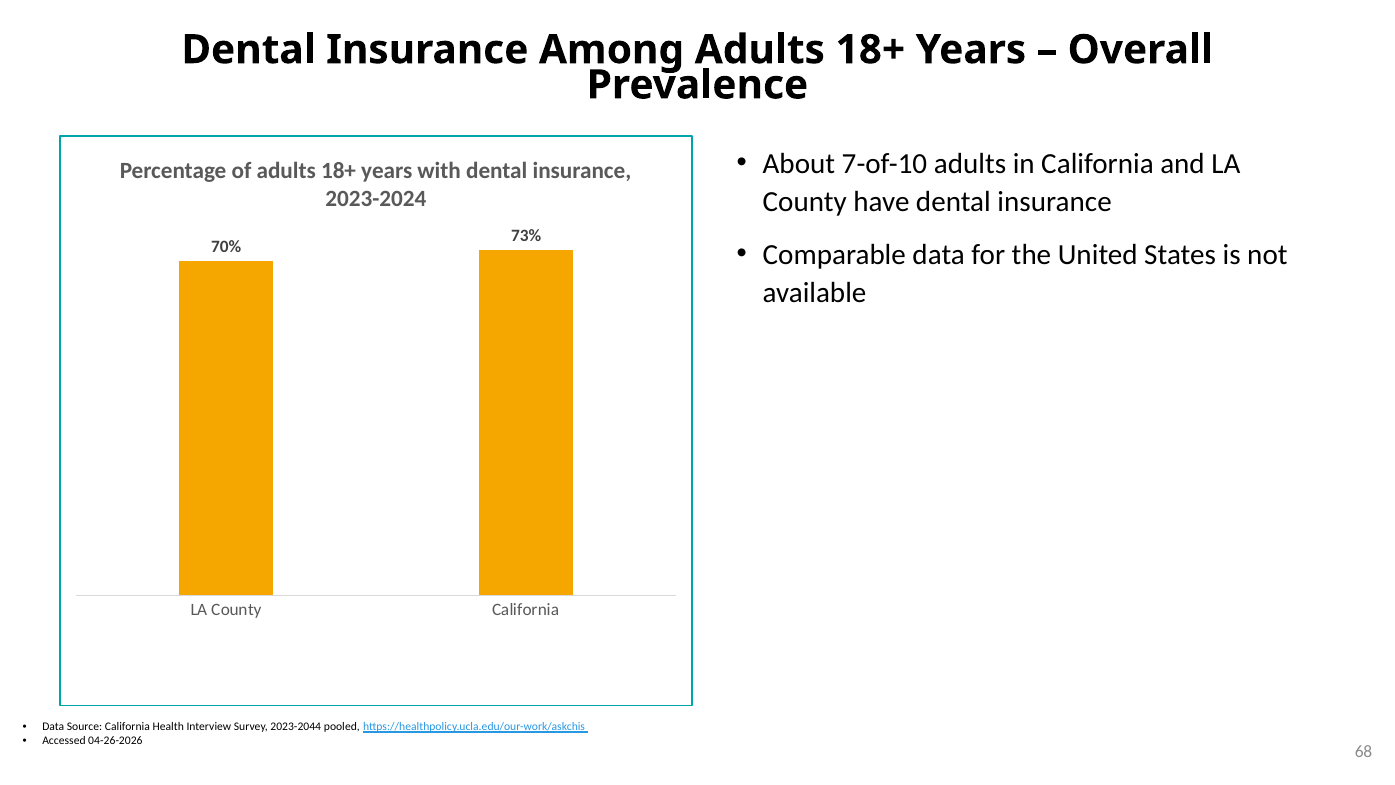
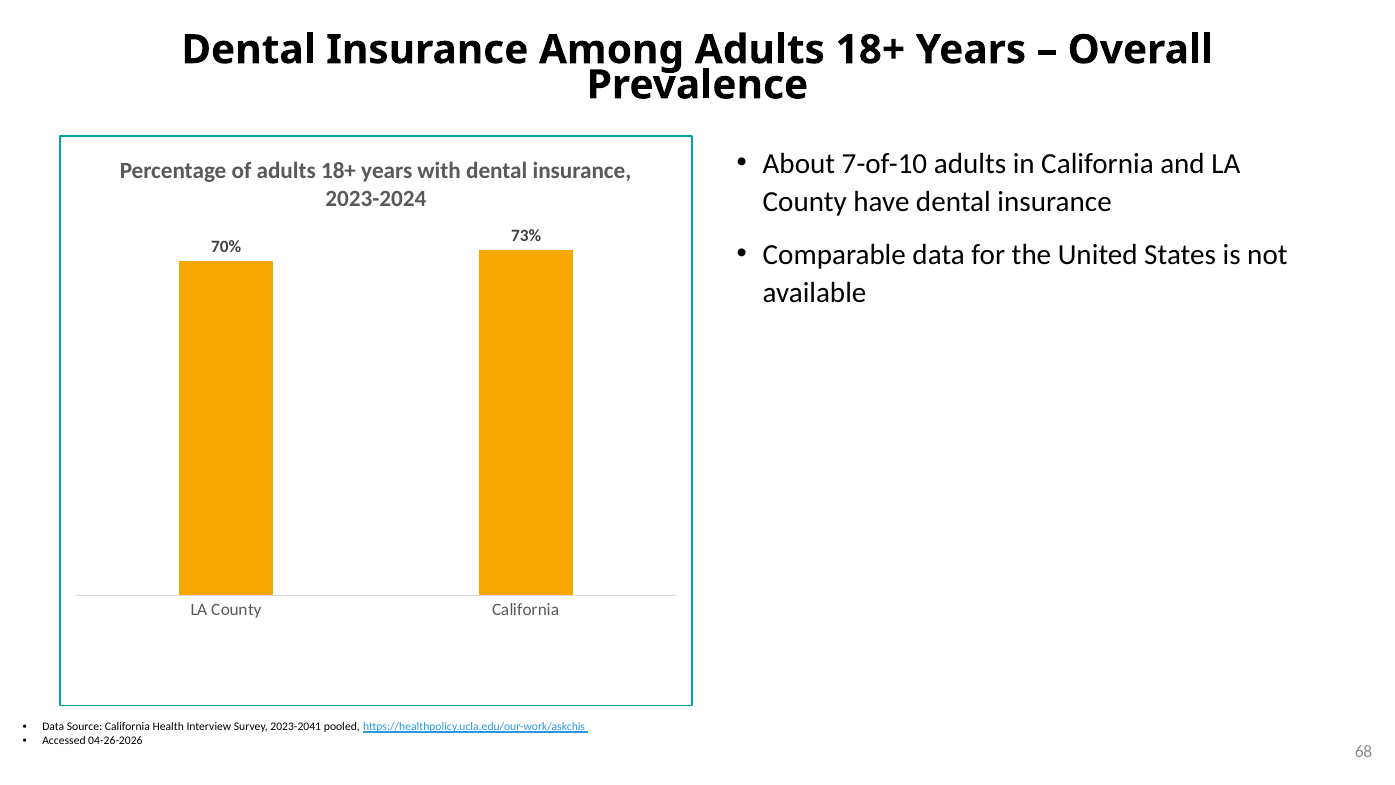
2023-2044: 2023-2044 -> 2023-2041
